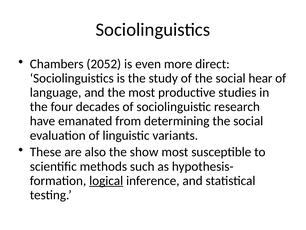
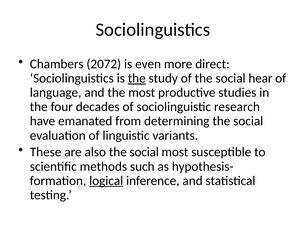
2052: 2052 -> 2072
the at (137, 78) underline: none -> present
also the show: show -> social
